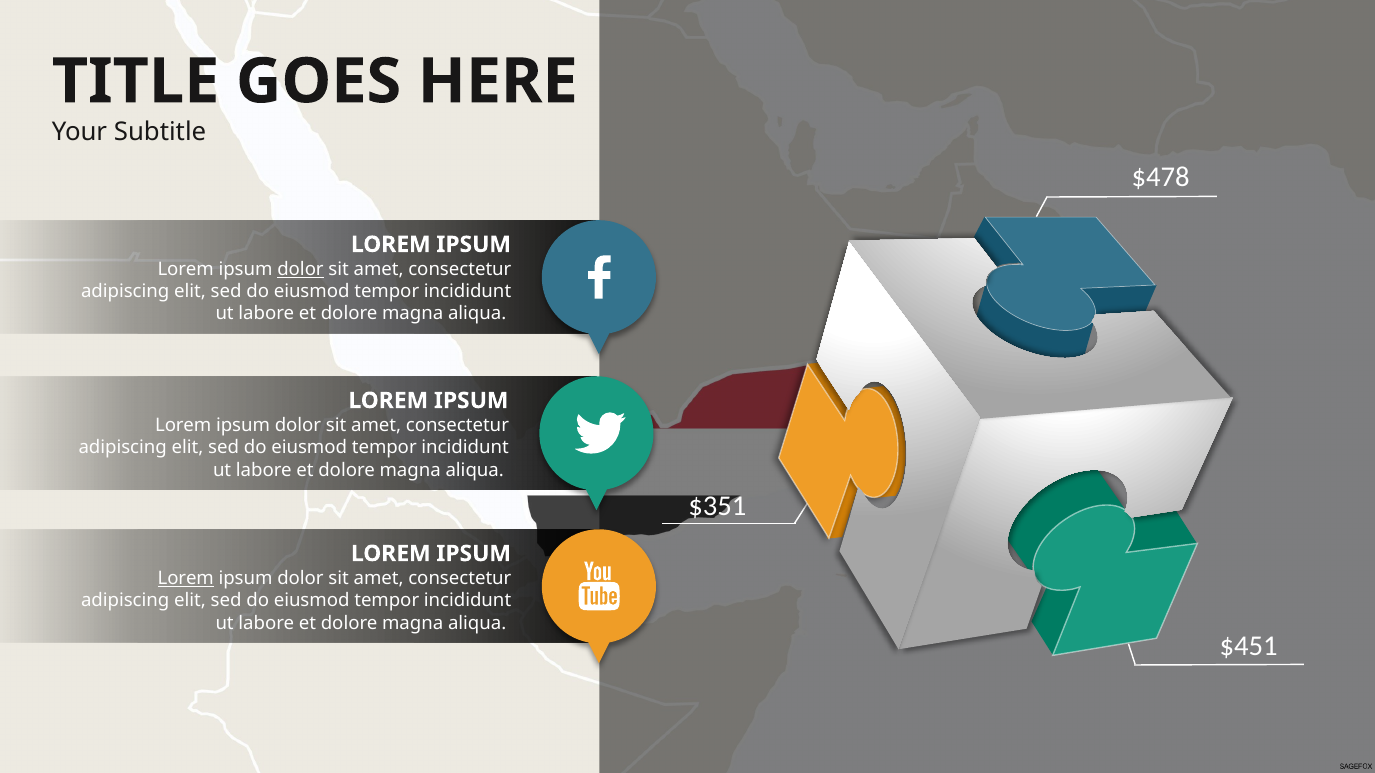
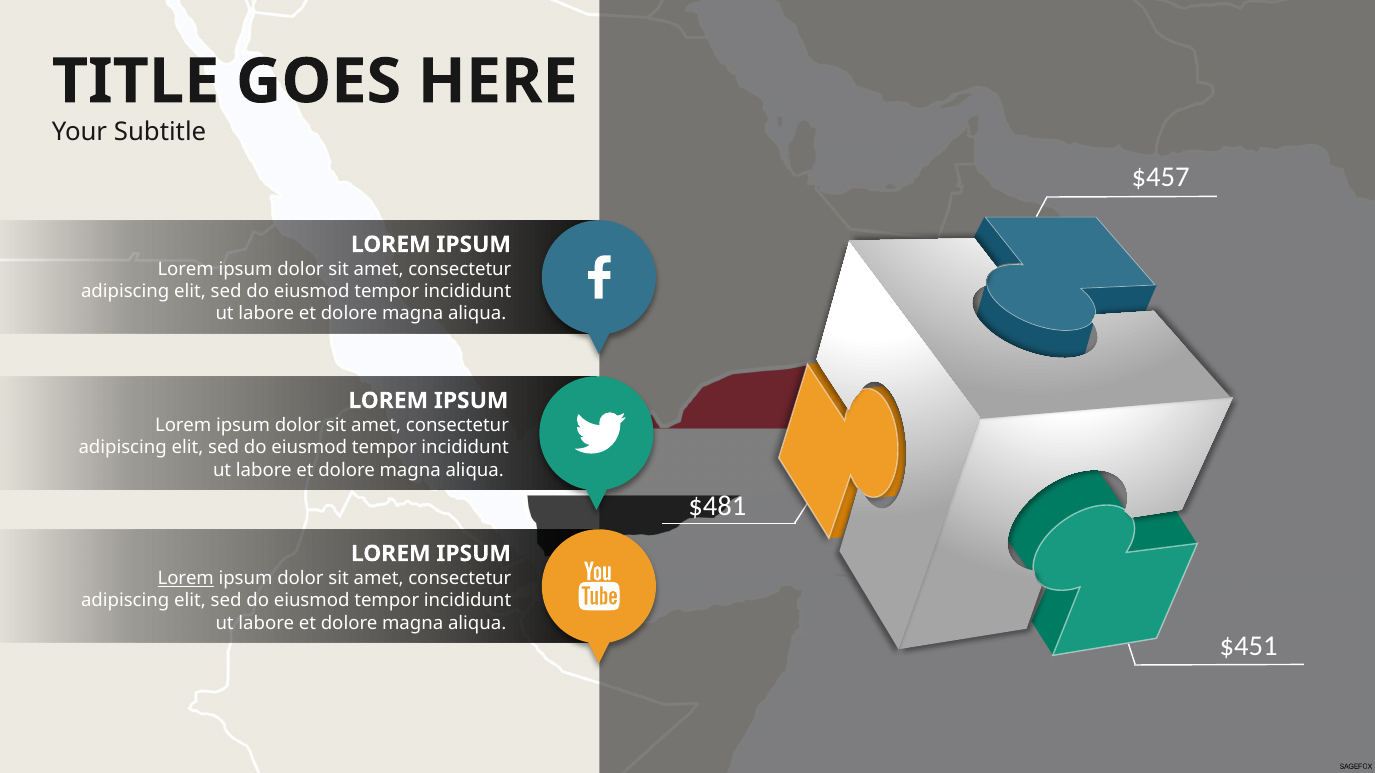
$478: $478 -> $457
dolor at (300, 269) underline: present -> none
$351: $351 -> $481
